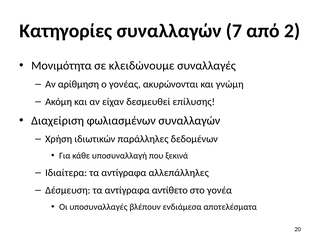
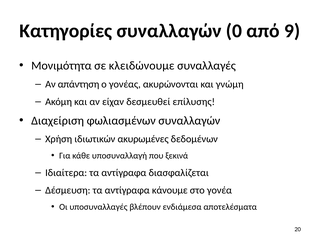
7: 7 -> 0
2: 2 -> 9
αρίθμηση: αρίθμηση -> απάντηση
παράλληλες: παράλληλες -> ακυρωμένες
αλλεπάλληλες: αλλεπάλληλες -> διασφαλίζεται
αντίθετο: αντίθετο -> κάνουμε
